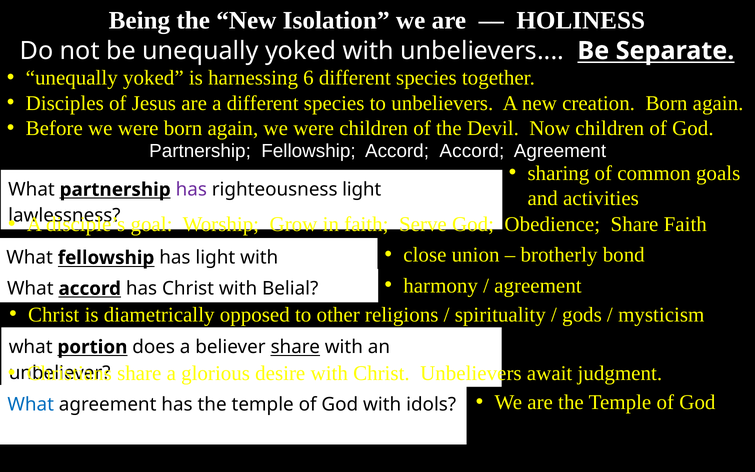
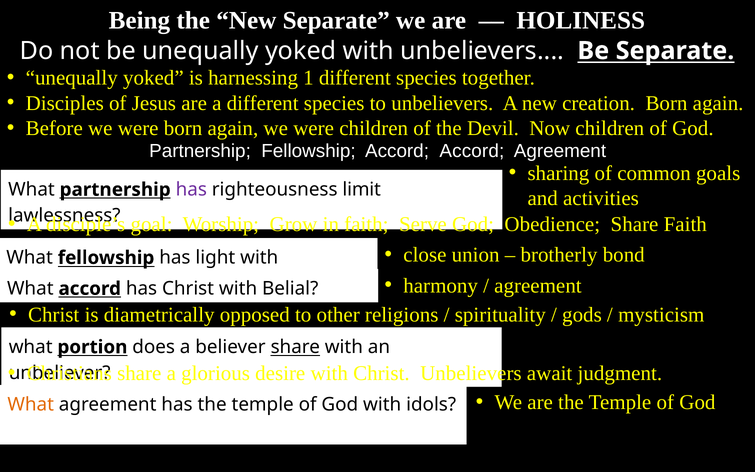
New Isolation: Isolation -> Separate
6: 6 -> 1
righteousness light: light -> limit
What at (31, 405) colour: blue -> orange
